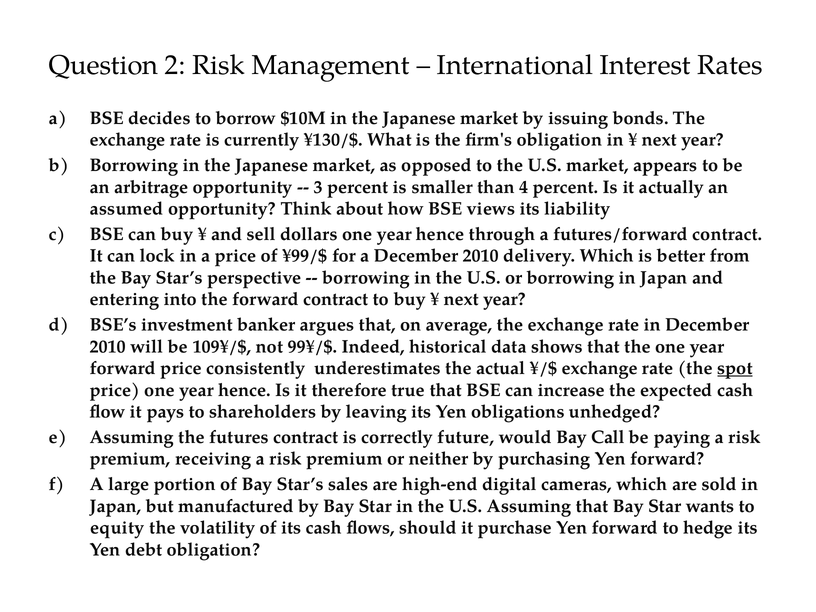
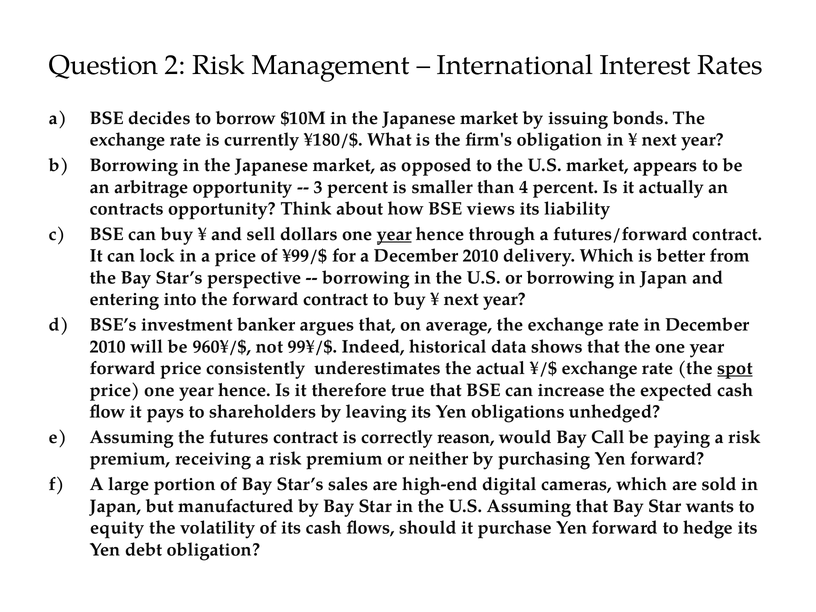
¥130/$: ¥130/$ -> ¥180/$
assumed: assumed -> contracts
year at (394, 234) underline: none -> present
109¥/$: 109¥/$ -> 960¥/$
future: future -> reason
